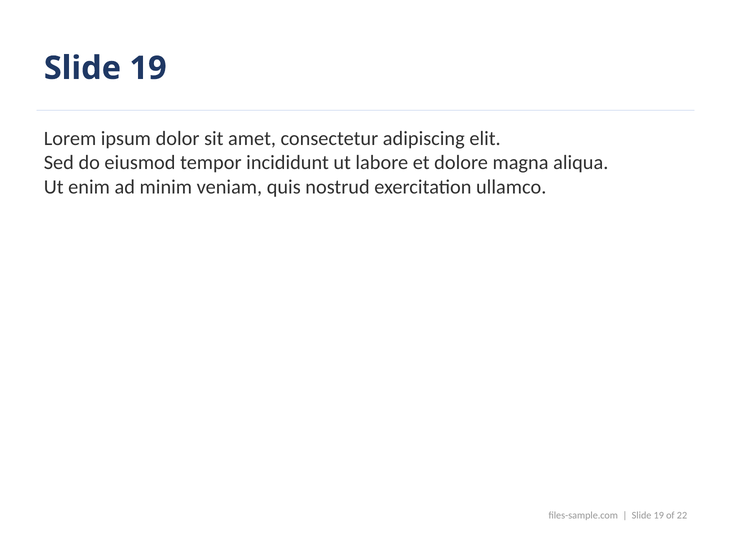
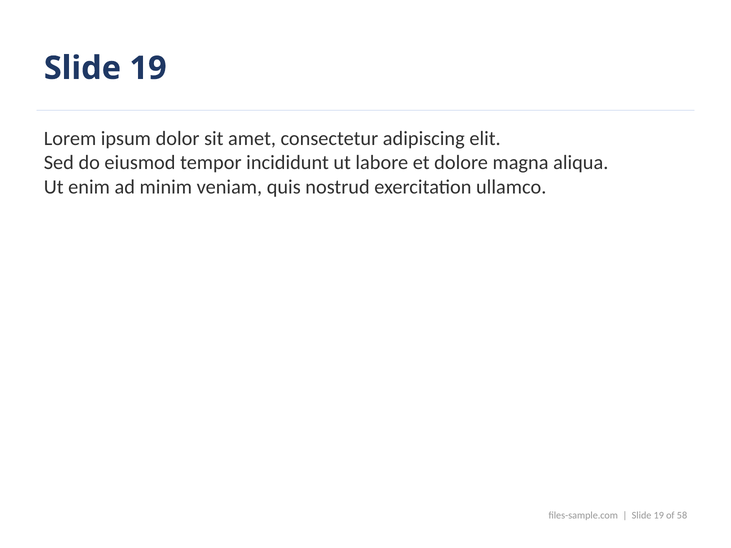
22: 22 -> 58
